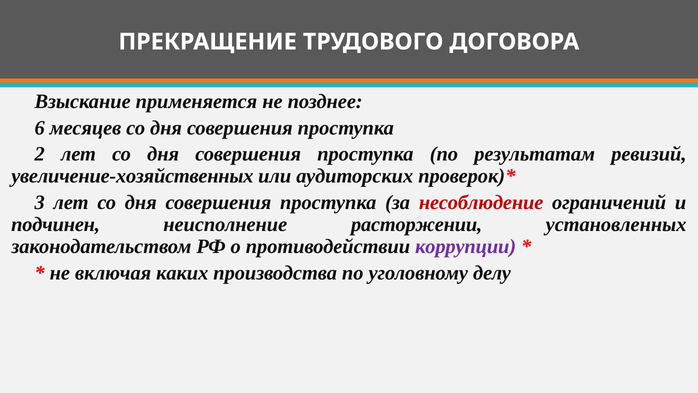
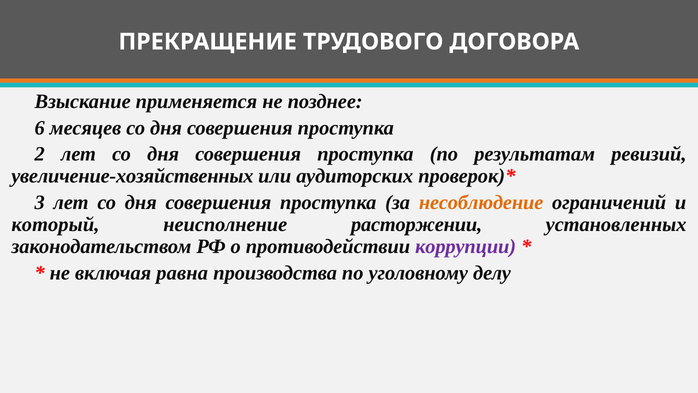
несоблюдение colour: red -> orange
подчинен: подчинен -> который
каких: каких -> равна
